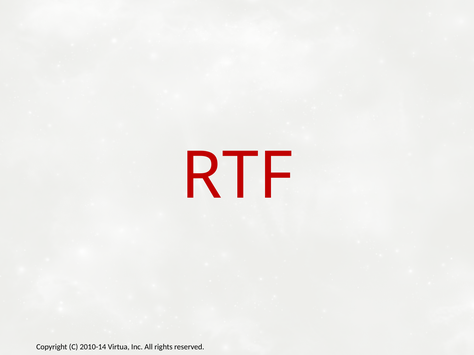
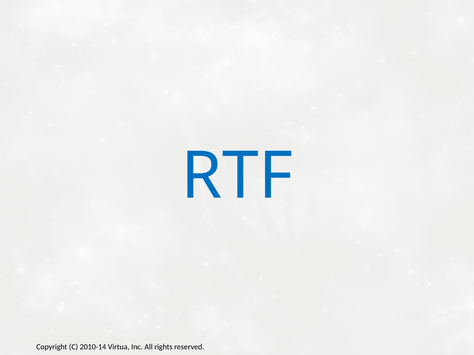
RTF colour: red -> blue
